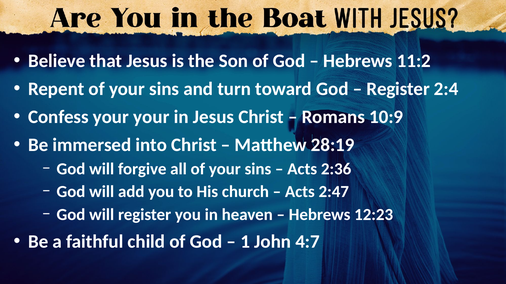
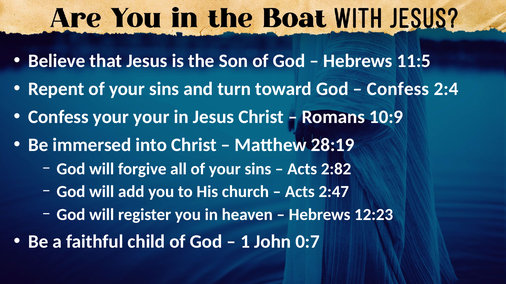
11:2: 11:2 -> 11:5
Register at (398, 89): Register -> Confess
2:36: 2:36 -> 2:82
4:7: 4:7 -> 0:7
